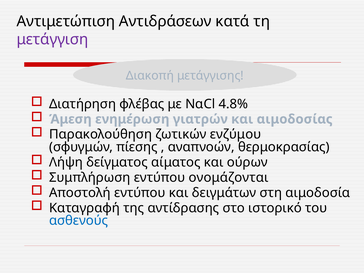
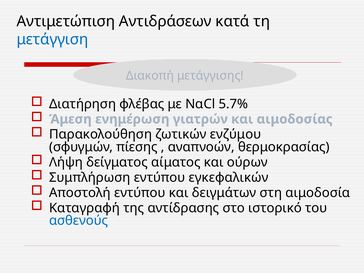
μετάγγιση colour: purple -> blue
4.8%: 4.8% -> 5.7%
ονομάζονται: ονομάζονται -> εγκεφαλικών
